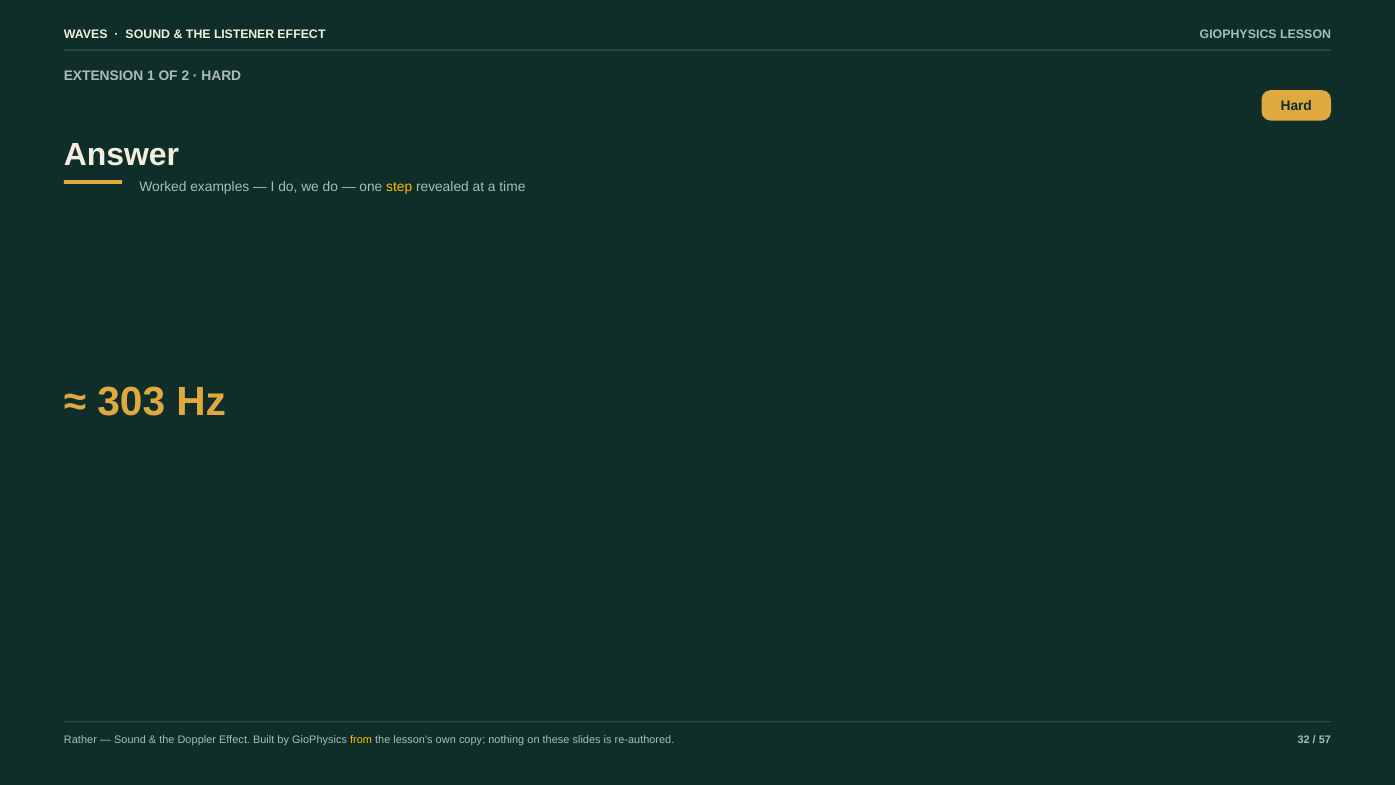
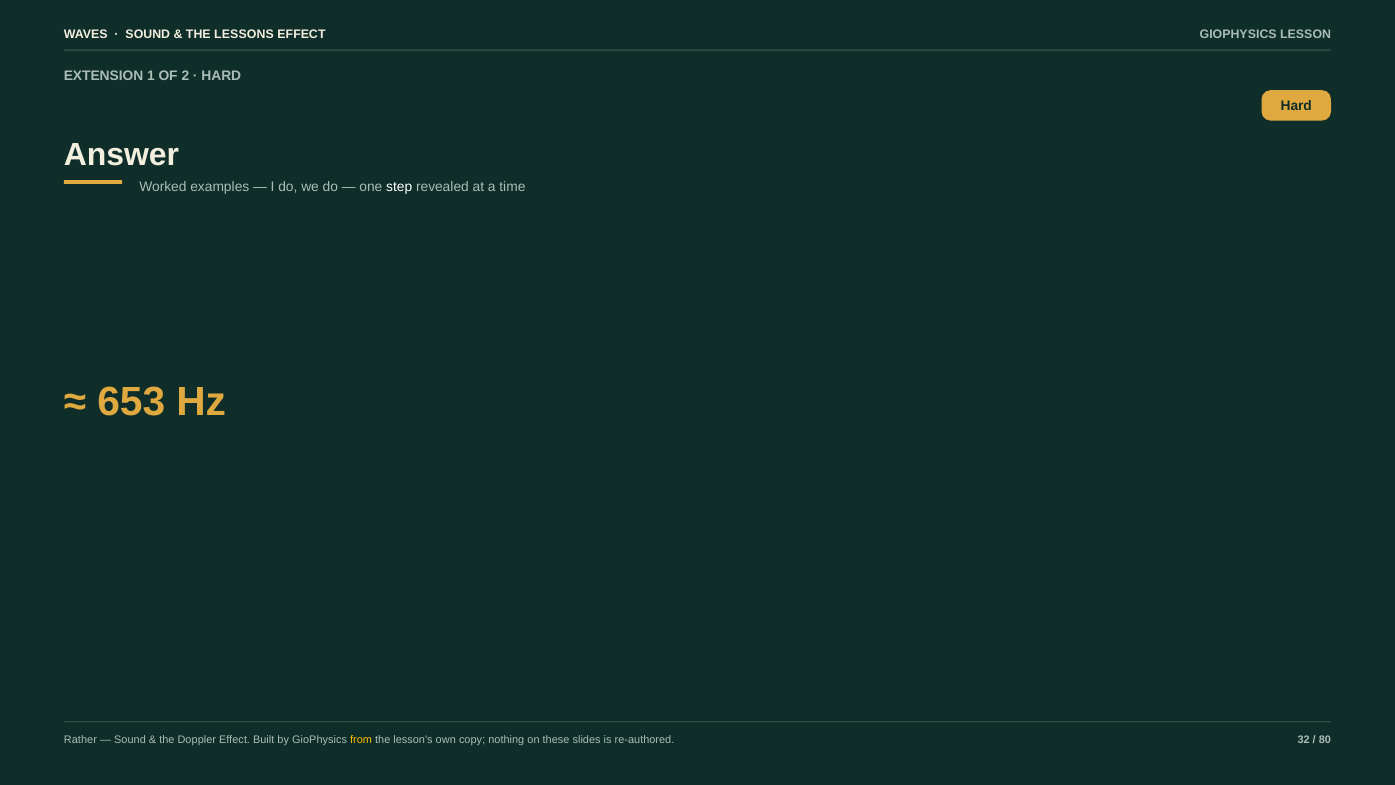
LISTENER: LISTENER -> LESSONS
step colour: yellow -> white
303: 303 -> 653
57: 57 -> 80
